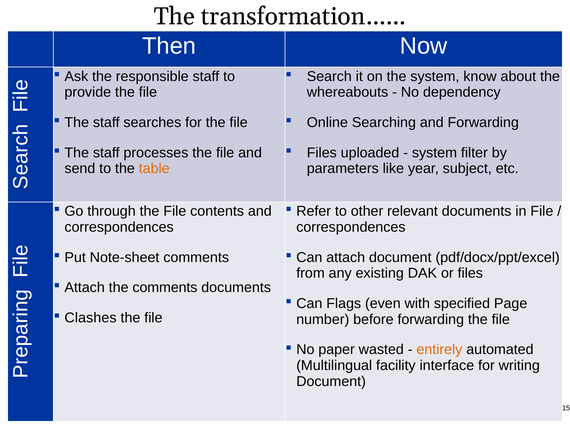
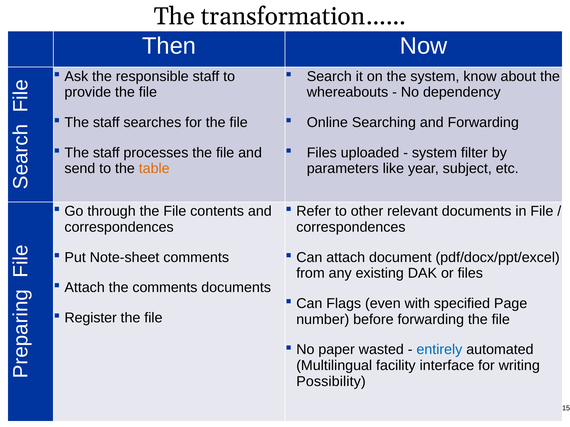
Clashes: Clashes -> Register
entirely colour: orange -> blue
Document at (331, 382): Document -> Possibility
